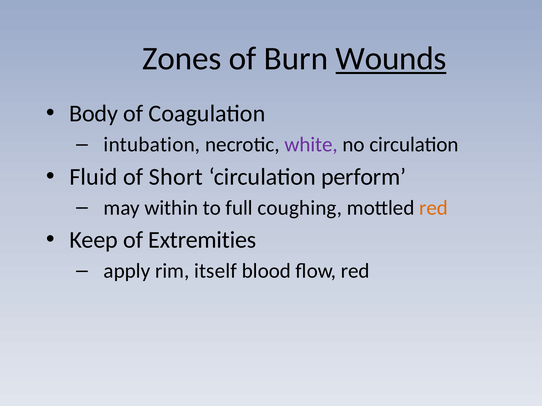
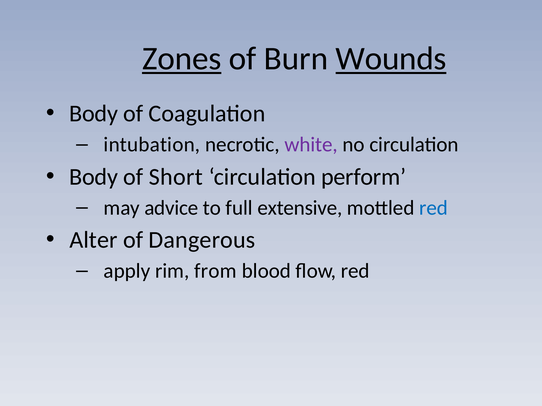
Zones underline: none -> present
Fluid at (93, 177): Fluid -> Body
within: within -> advice
coughing: coughing -> extensive
red at (434, 208) colour: orange -> blue
Keep: Keep -> Alter
Extremities: Extremities -> Dangerous
itself: itself -> from
